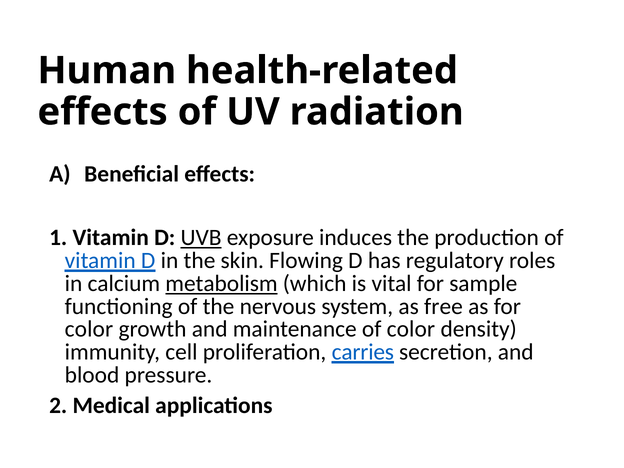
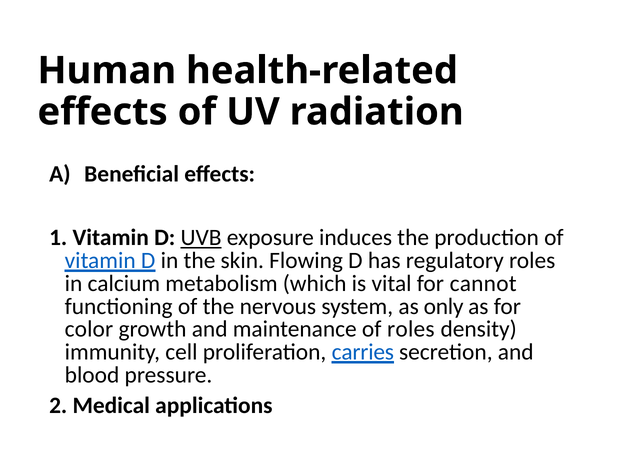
metabolism underline: present -> none
sample: sample -> cannot
free: free -> only
of color: color -> roles
